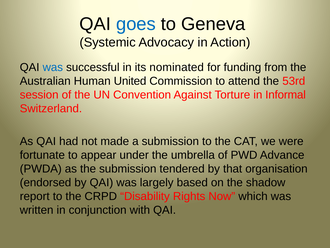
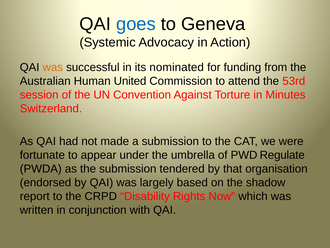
was at (53, 67) colour: blue -> orange
Informal: Informal -> Minutes
Advance: Advance -> Regulate
